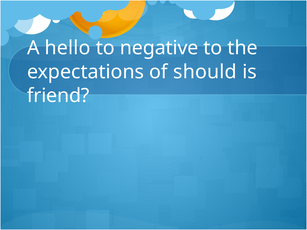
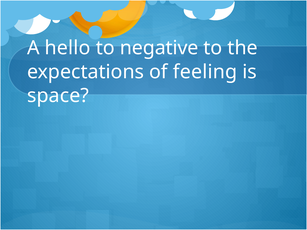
should: should -> feeling
friend: friend -> space
